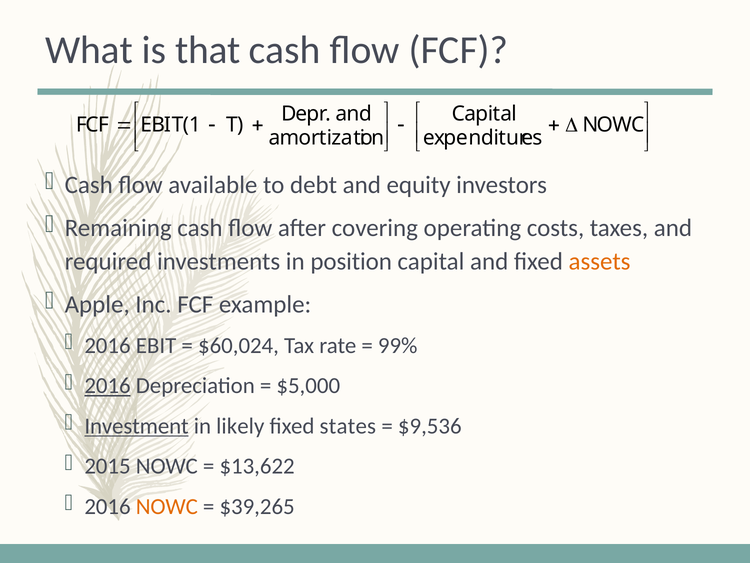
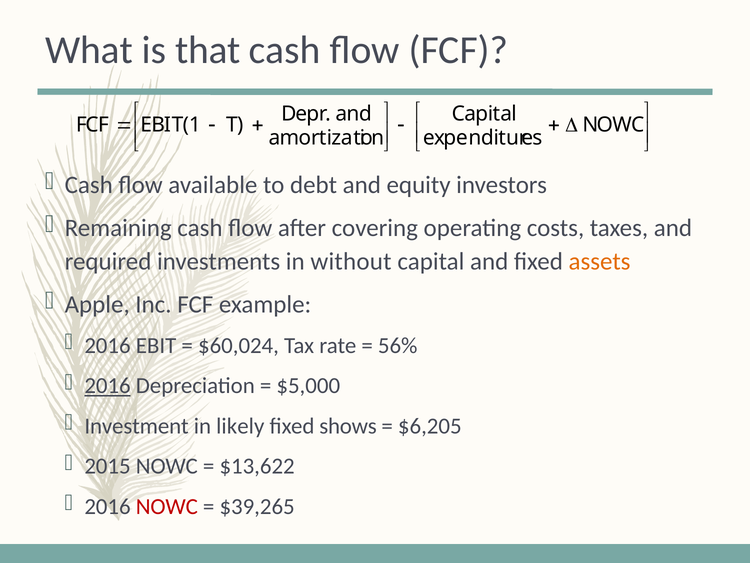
position: position -> without
99%: 99% -> 56%
Investment underline: present -> none
states: states -> shows
$9,536: $9,536 -> $6,205
NOWC at (167, 506) colour: orange -> red
